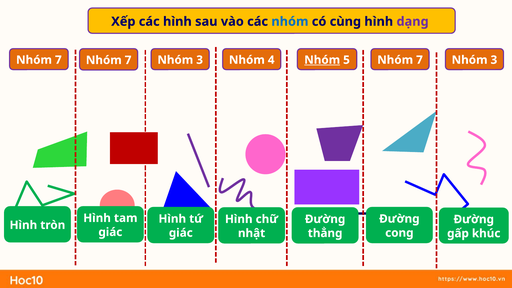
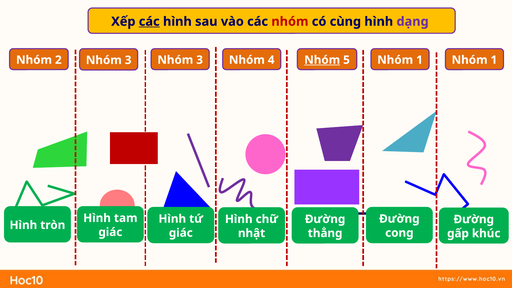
các at (149, 22) underline: none -> present
nhóm at (290, 22) colour: blue -> red
7 at (58, 60): 7 -> 2
7 at (128, 60): 7 -> 3
5 Nhóm 7: 7 -> 1
3 at (494, 60): 3 -> 1
